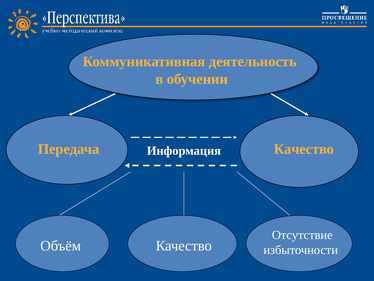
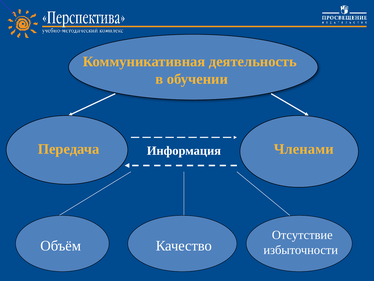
Передача Качество: Качество -> Членами
